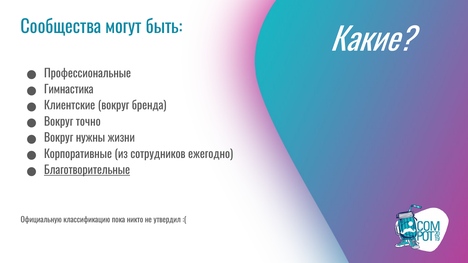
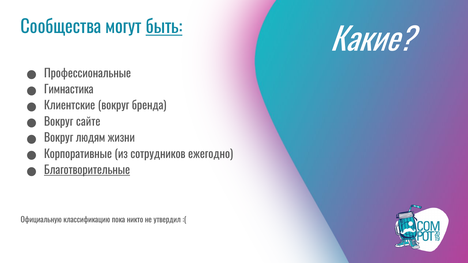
быть underline: none -> present
точно: точно -> сайте
нужны: нужны -> людям
